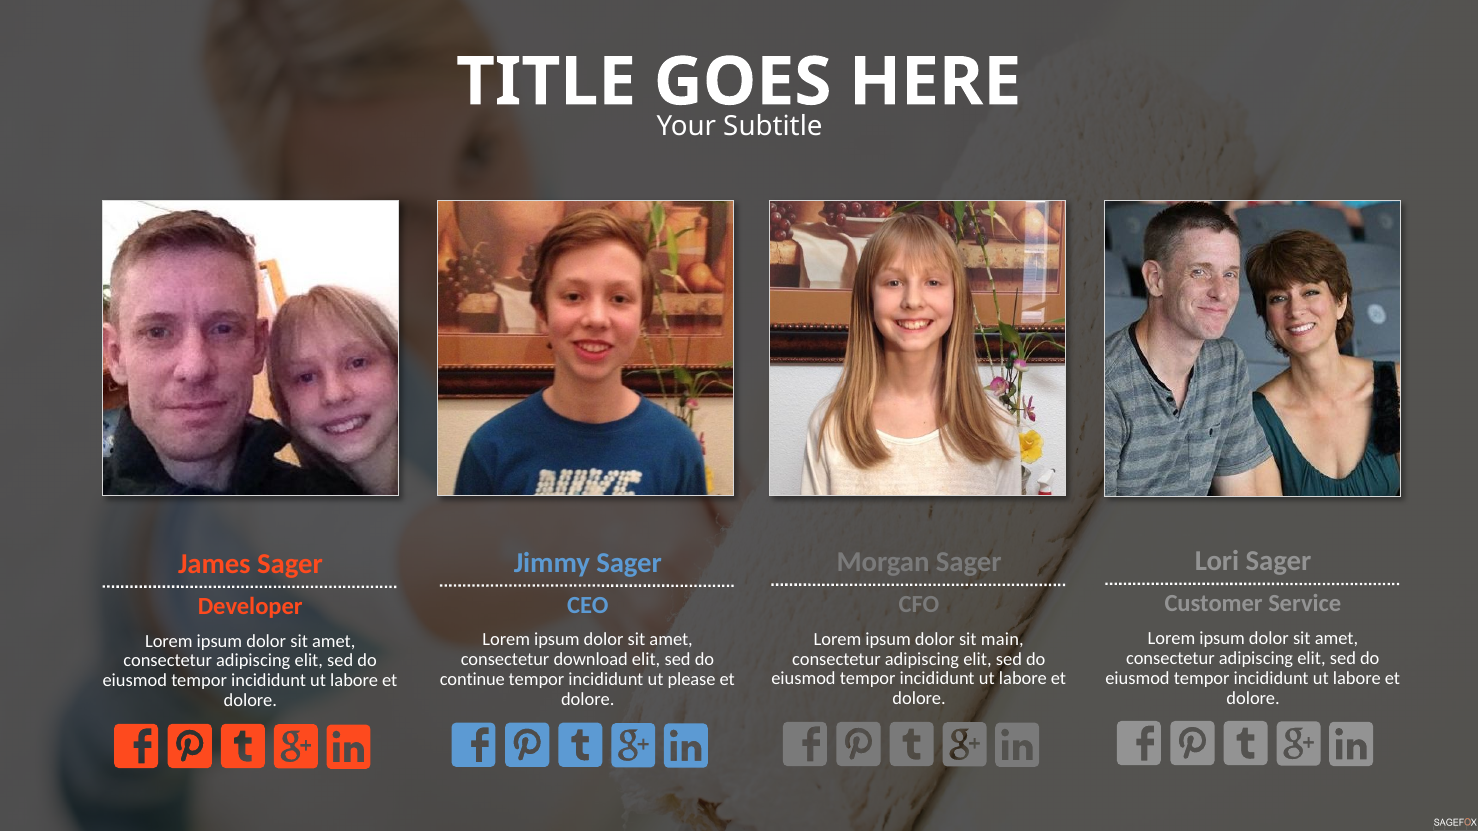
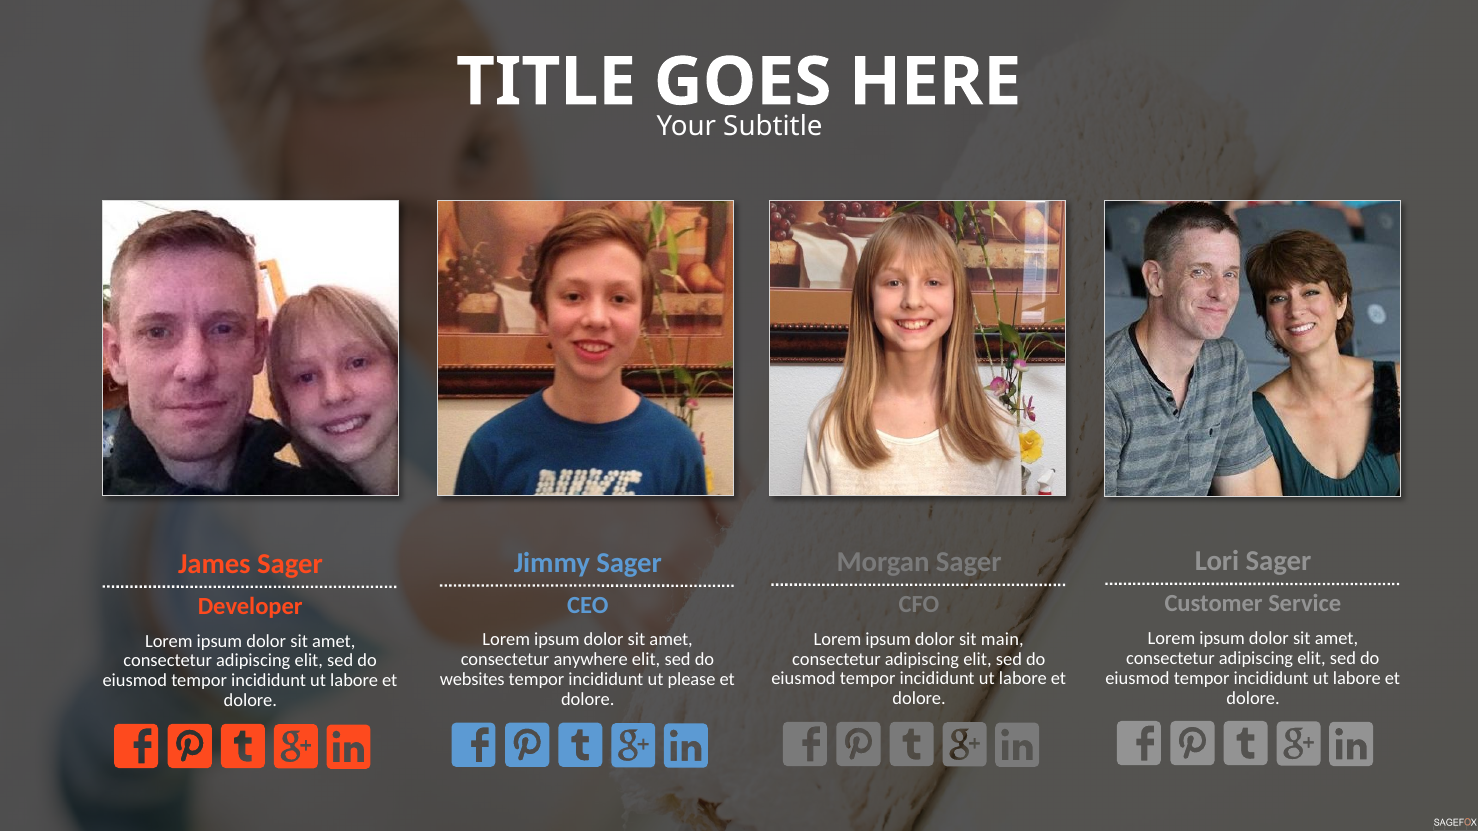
download: download -> anywhere
continue: continue -> websites
